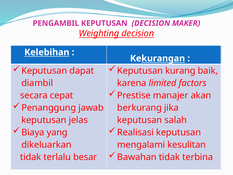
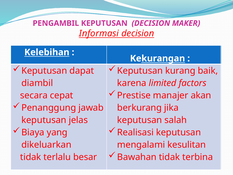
Weighting: Weighting -> Informasi
